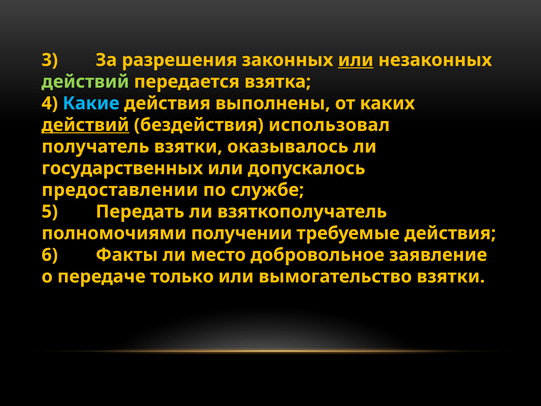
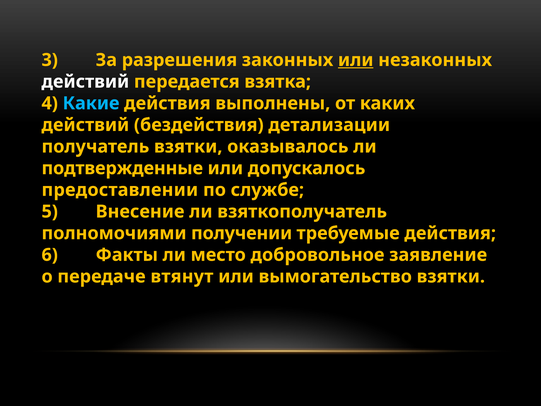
действий at (85, 82) colour: light green -> white
действий at (85, 125) underline: present -> none
использовал: использовал -> детализации
государственных: государственных -> подтвержденные
Передать: Передать -> Внесение
только: только -> втянут
